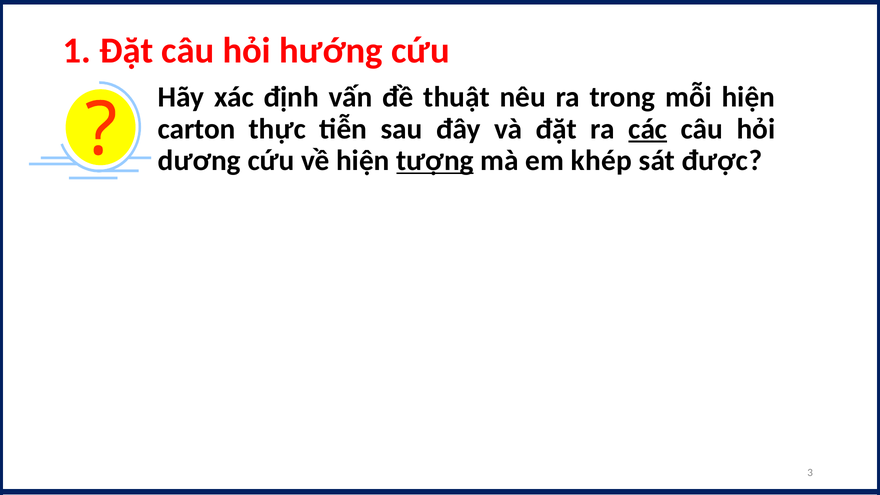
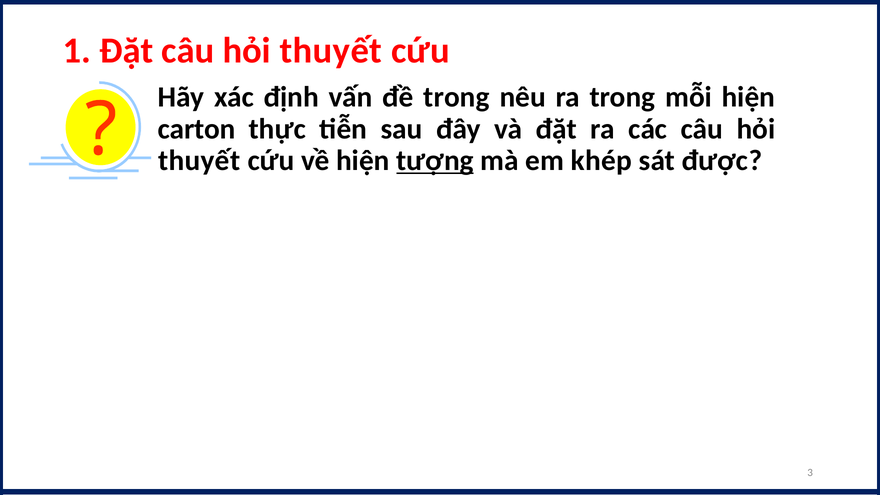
Đặt câu hỏi hướng: hướng -> thuyết
đề thuật: thuật -> trong
các underline: present -> none
dương at (199, 161): dương -> thuyết
